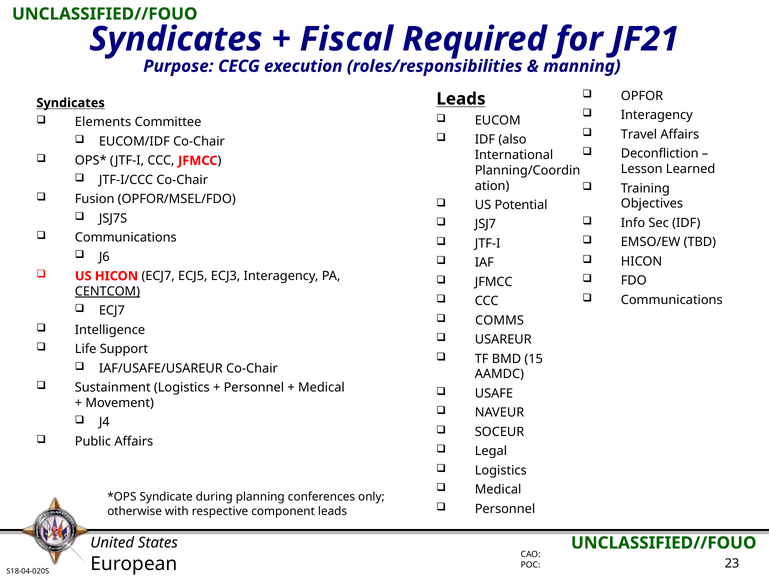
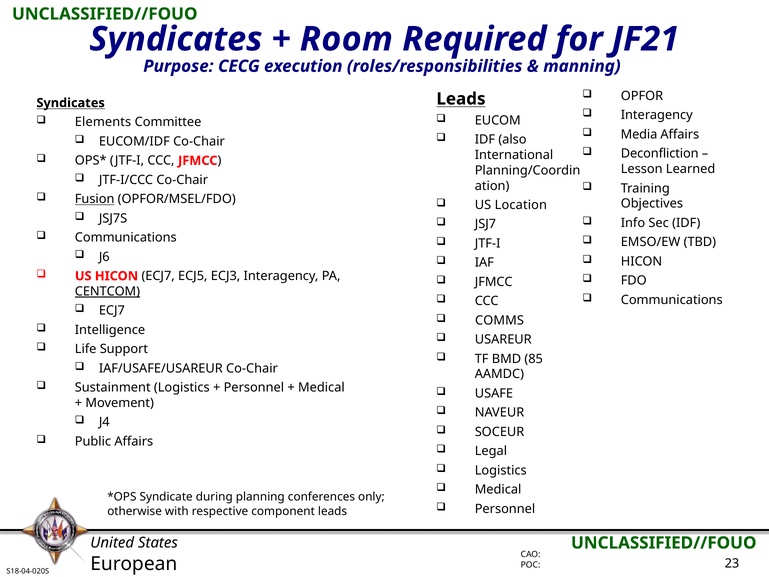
Fiscal: Fiscal -> Room
Travel: Travel -> Media
Fusion underline: none -> present
Potential: Potential -> Location
15: 15 -> 85
